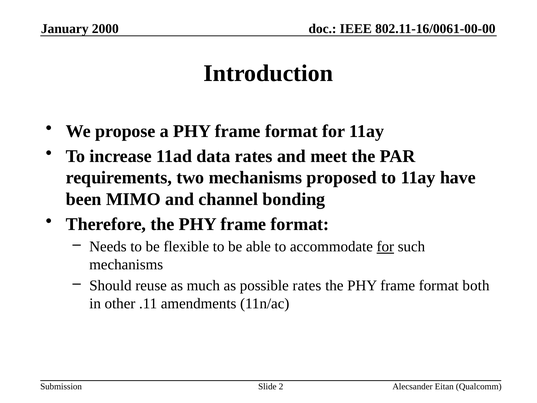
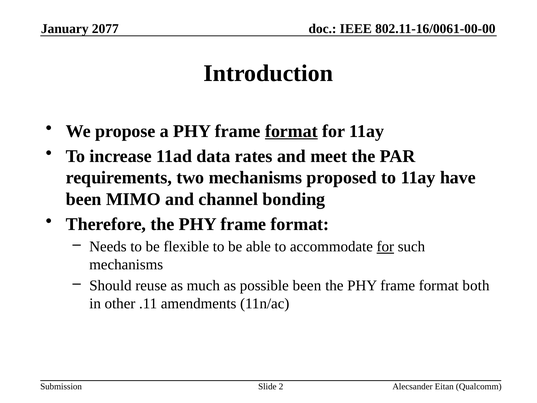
2000: 2000 -> 2077
format at (291, 131) underline: none -> present
possible rates: rates -> been
